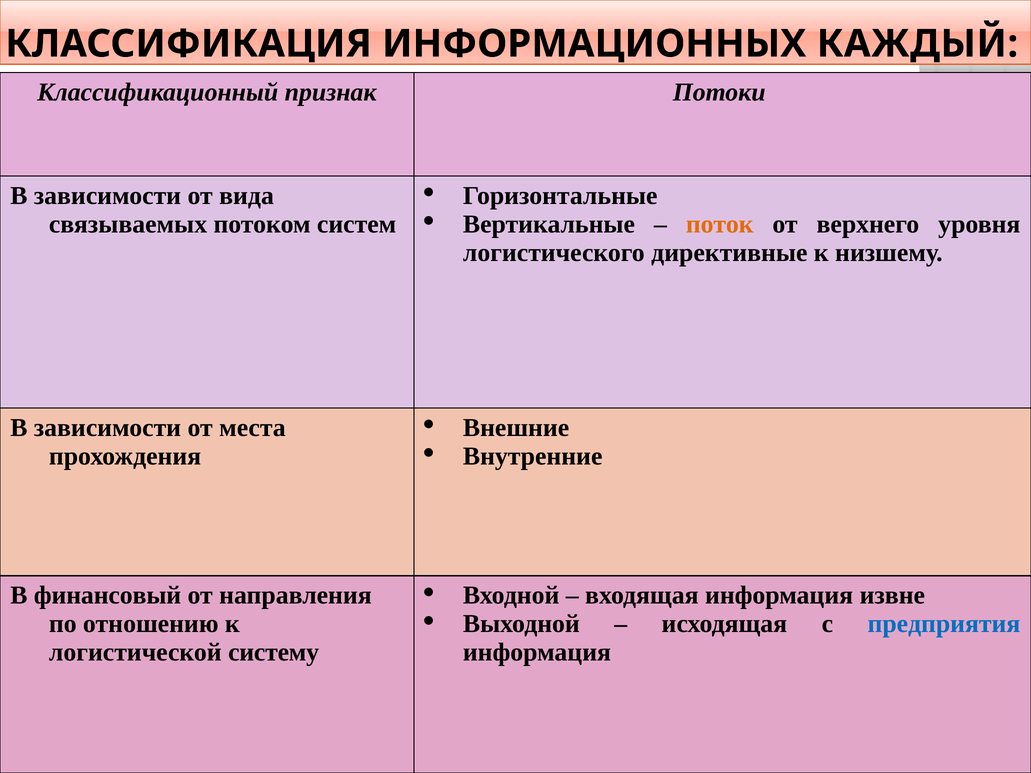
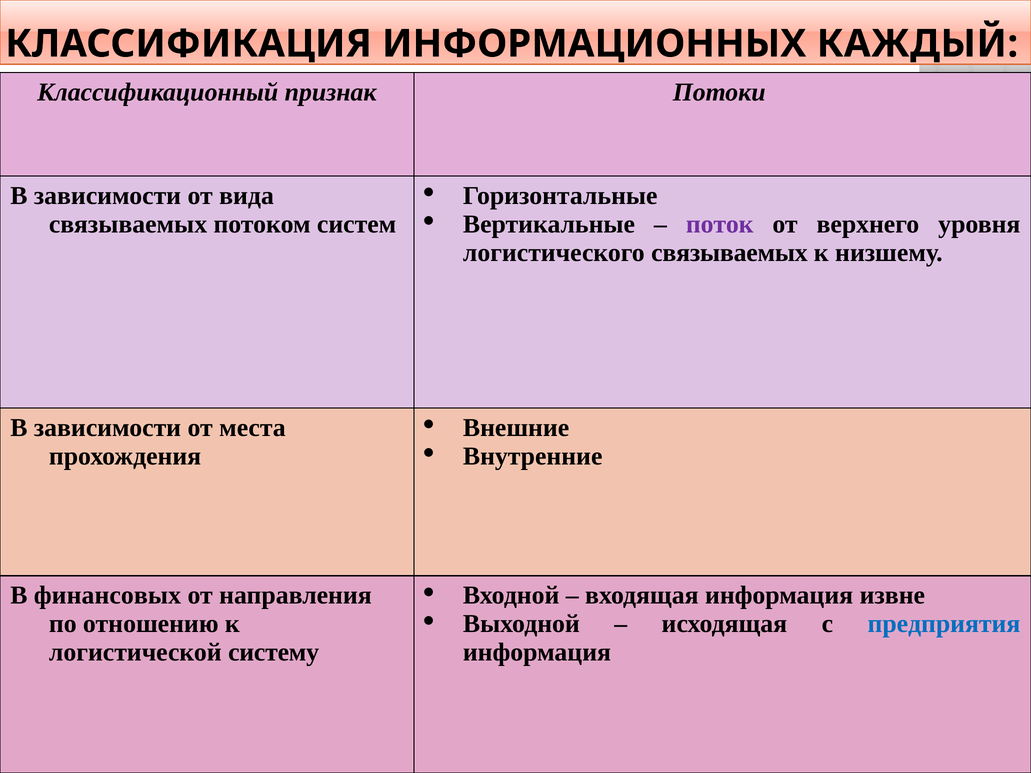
поток colour: orange -> purple
логистического директивные: директивные -> связываемых
финансовый: финансовый -> финансовых
